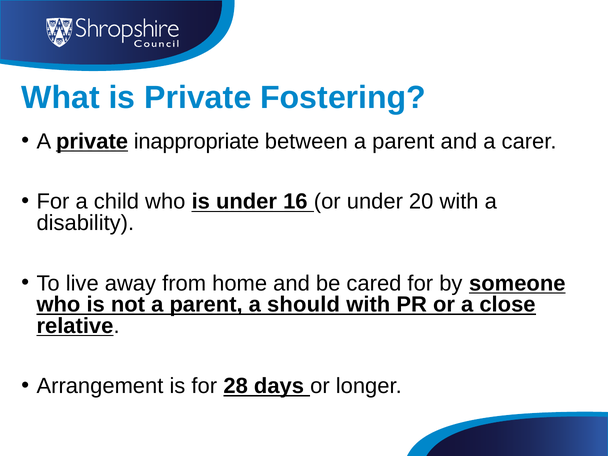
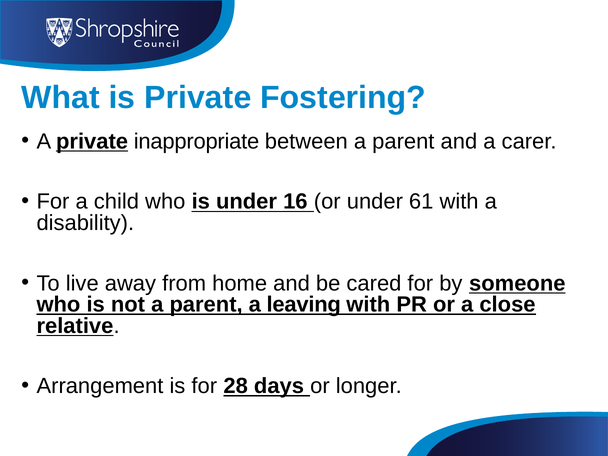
20: 20 -> 61
should: should -> leaving
